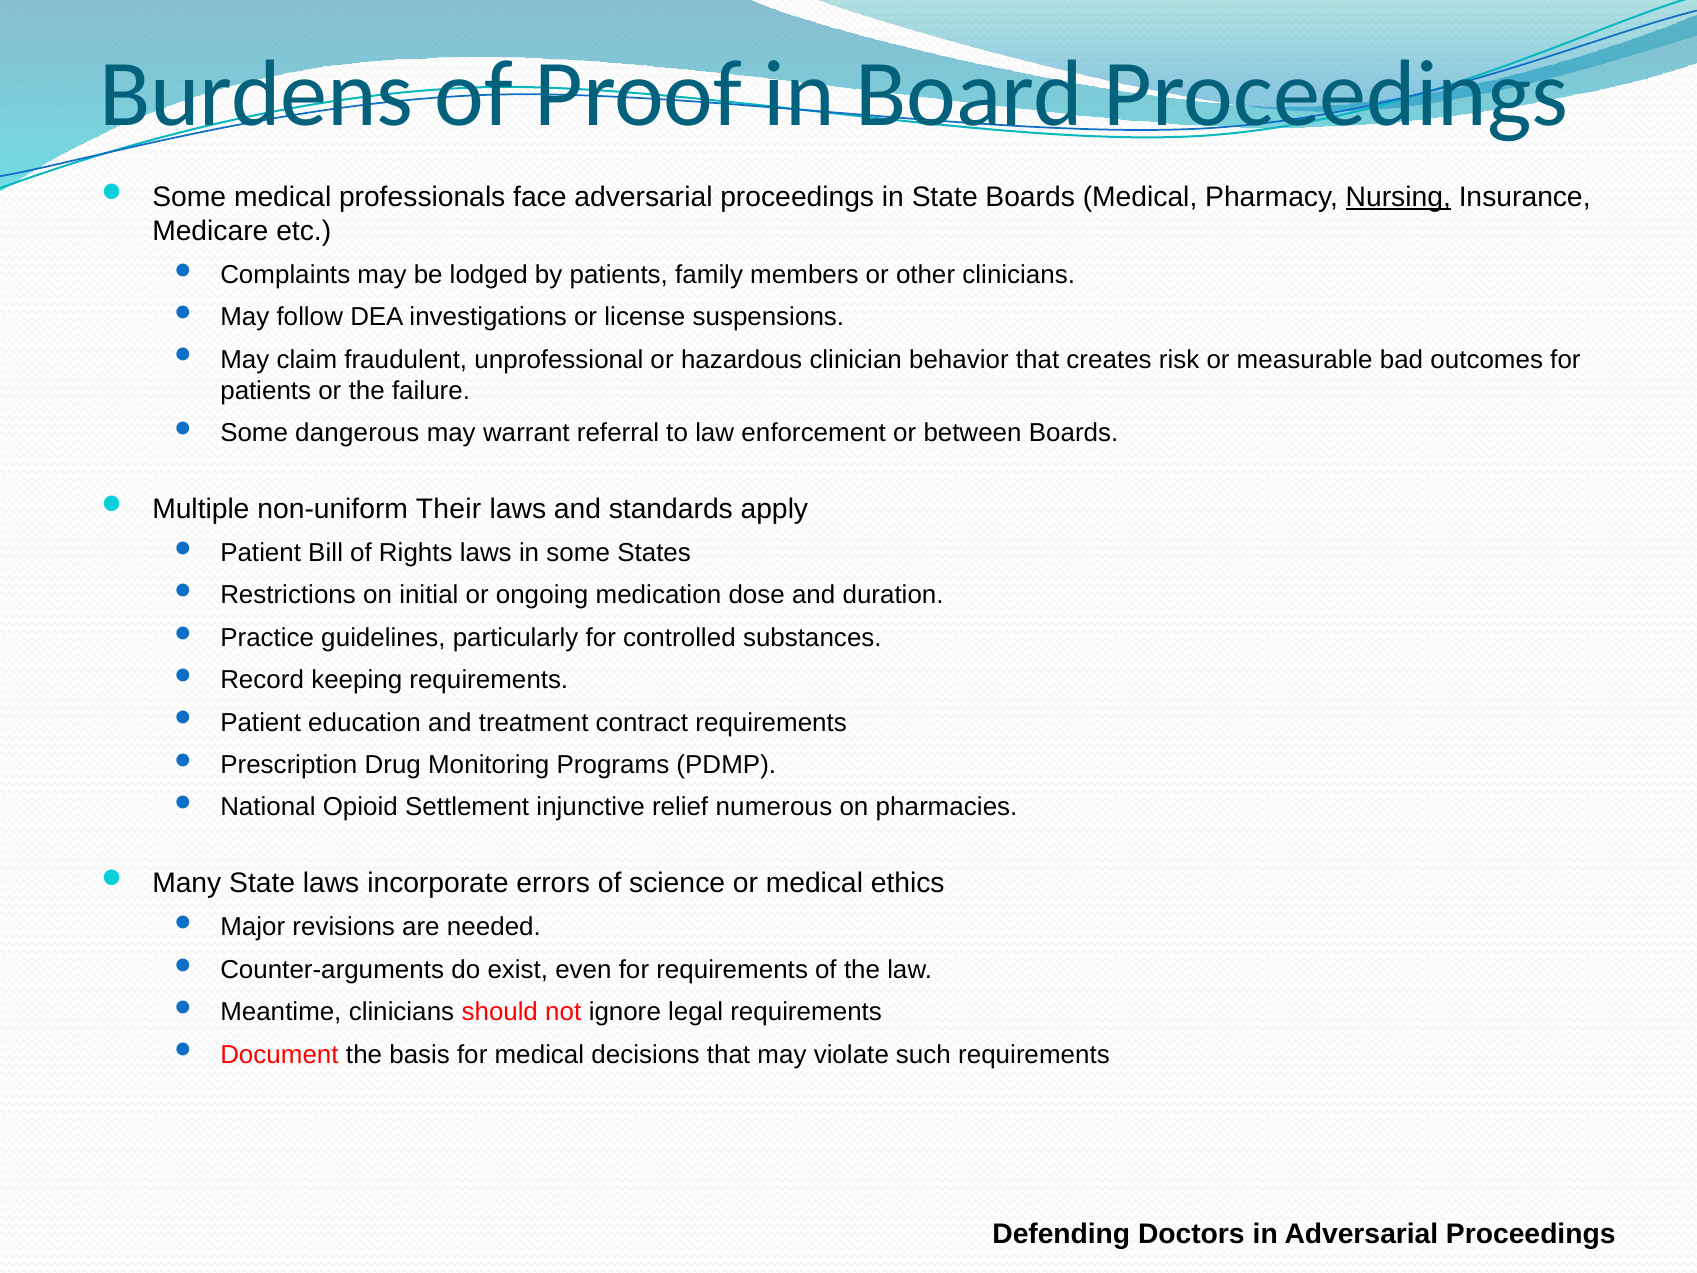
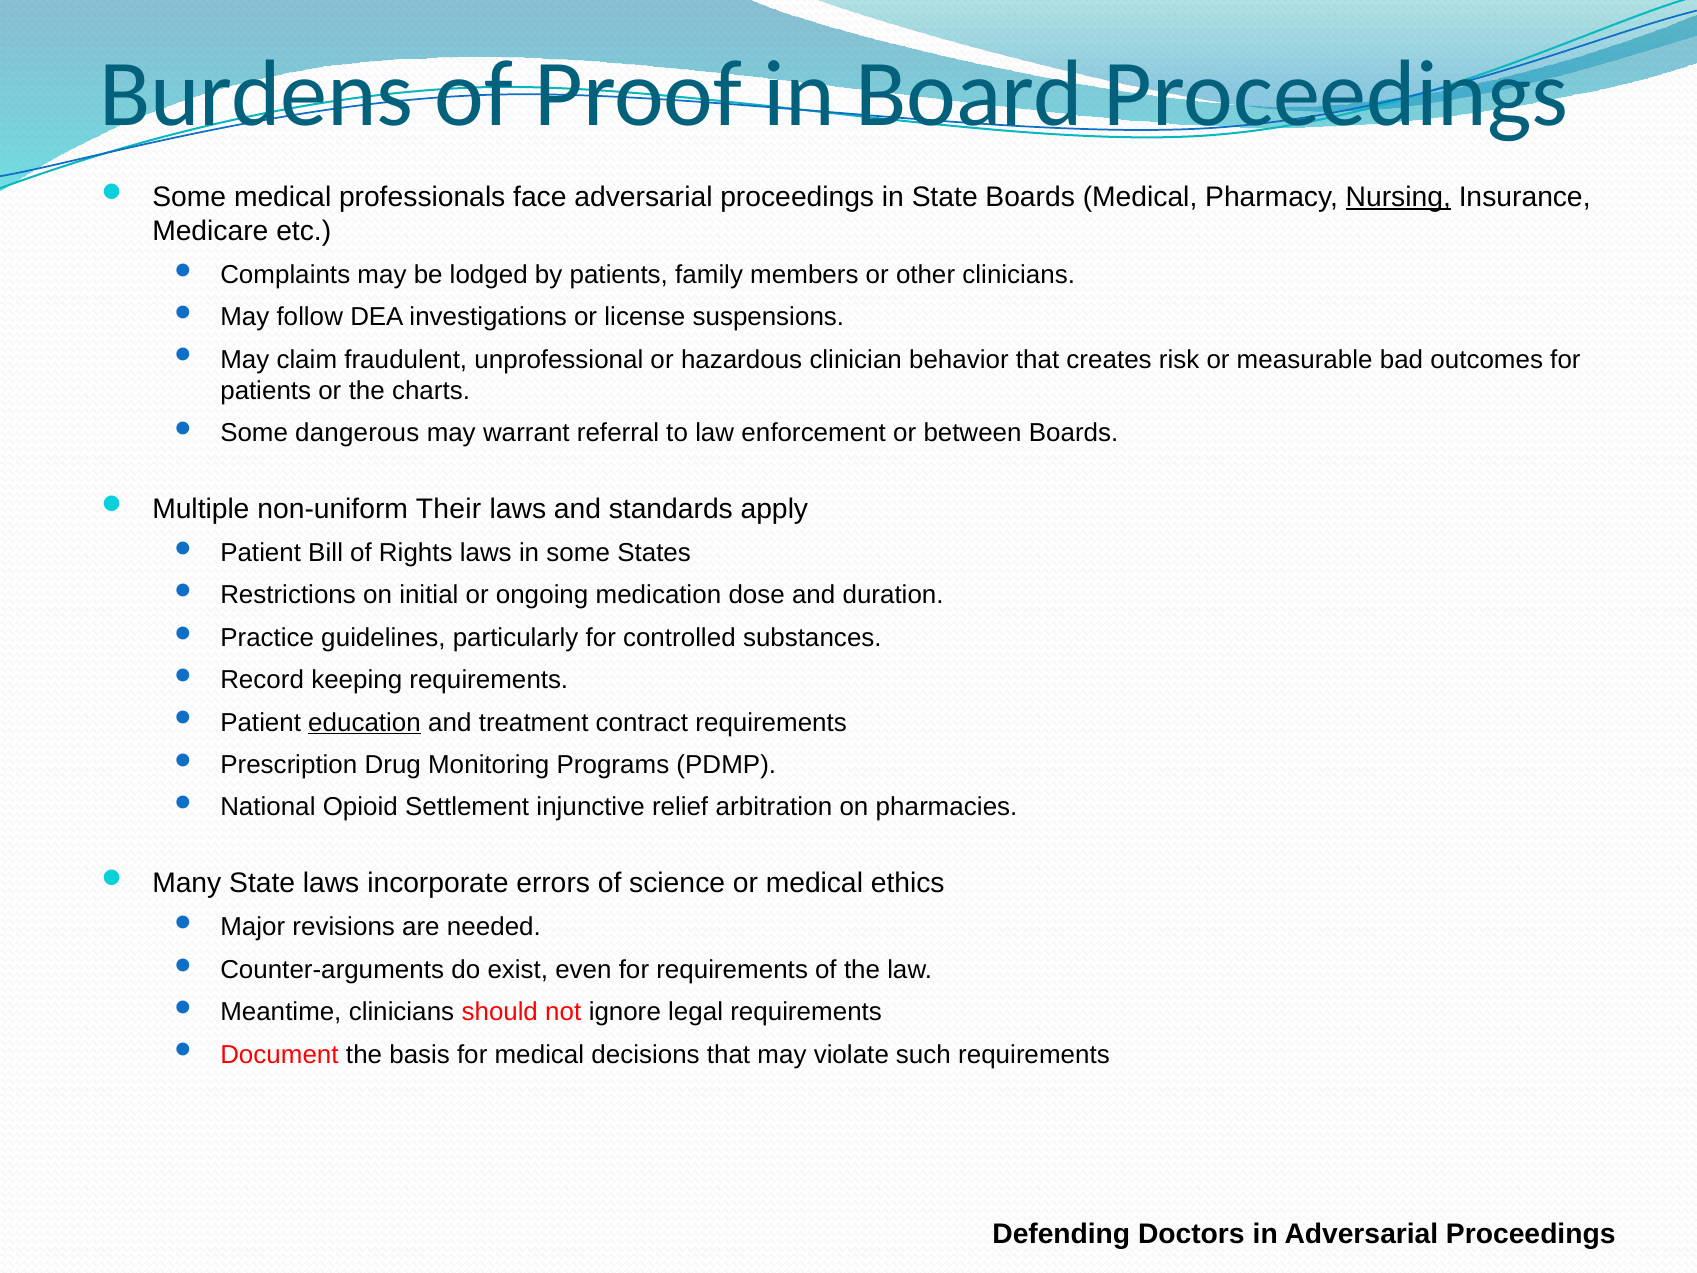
failure: failure -> charts
education underline: none -> present
numerous: numerous -> arbitration
